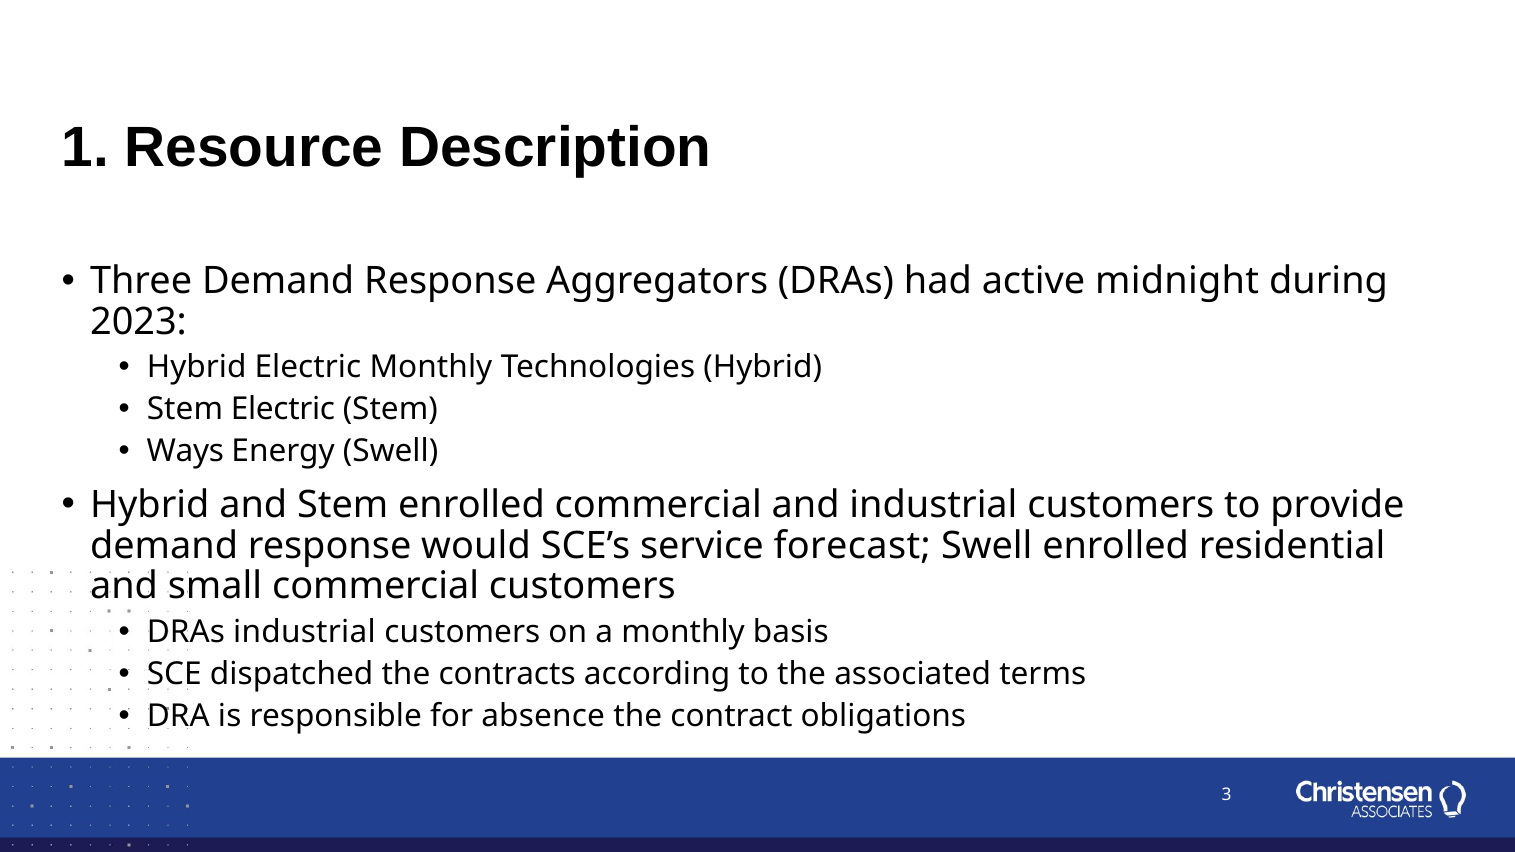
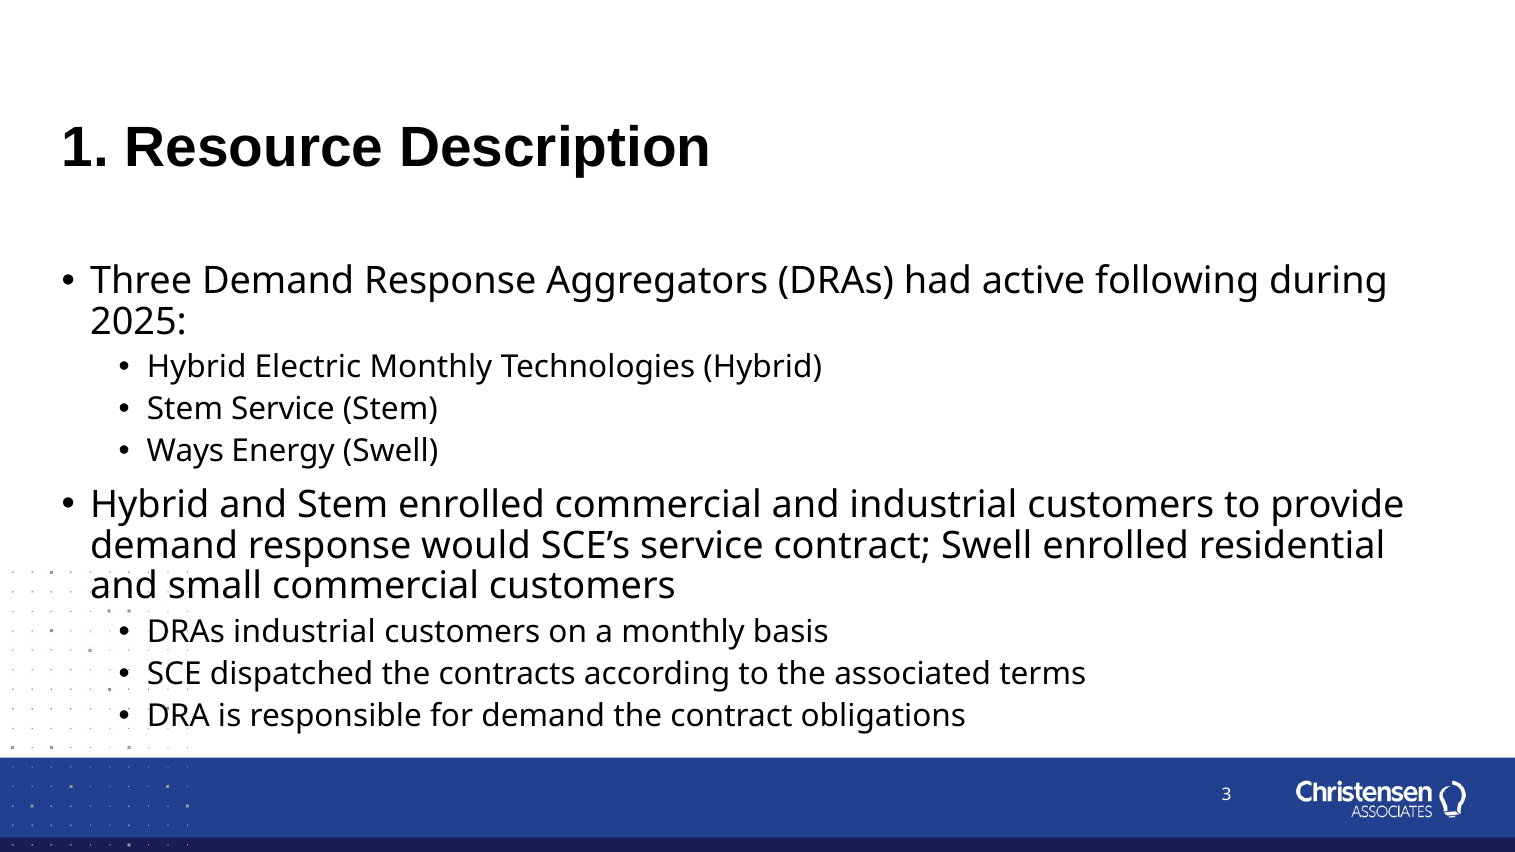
midnight: midnight -> following
2023: 2023 -> 2025
Stem Electric: Electric -> Service
service forecast: forecast -> contract
for absence: absence -> demand
